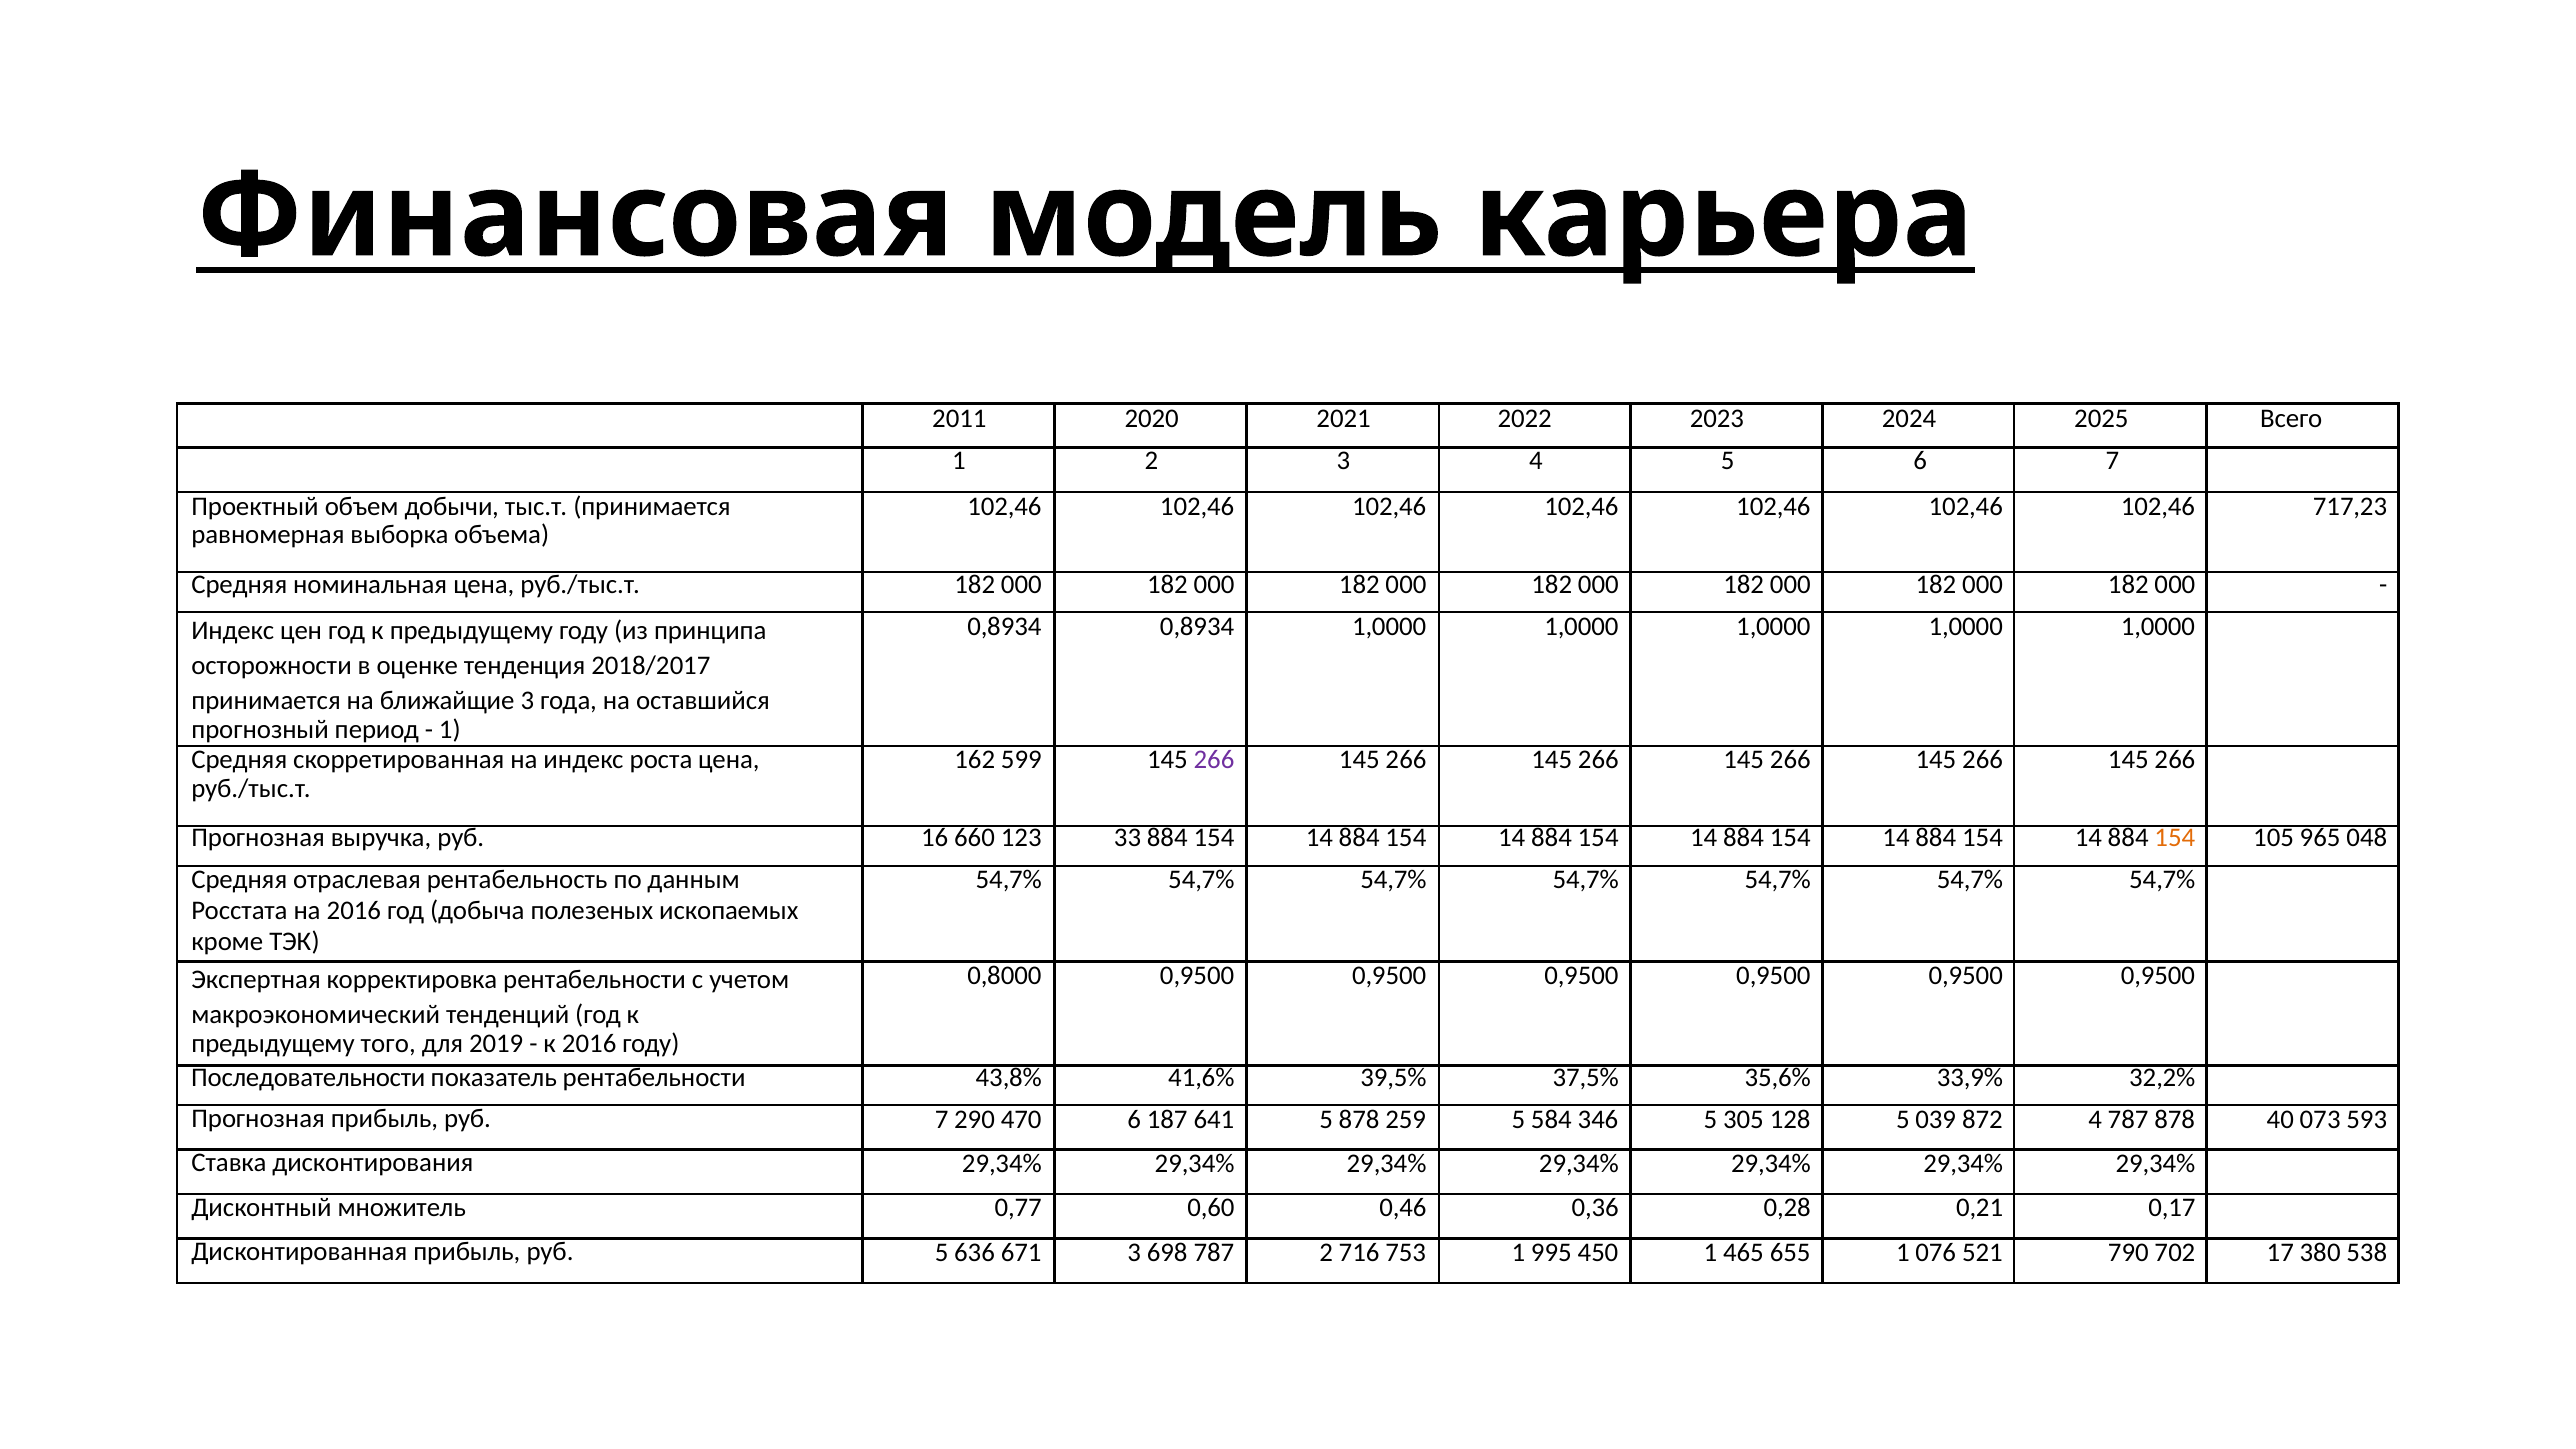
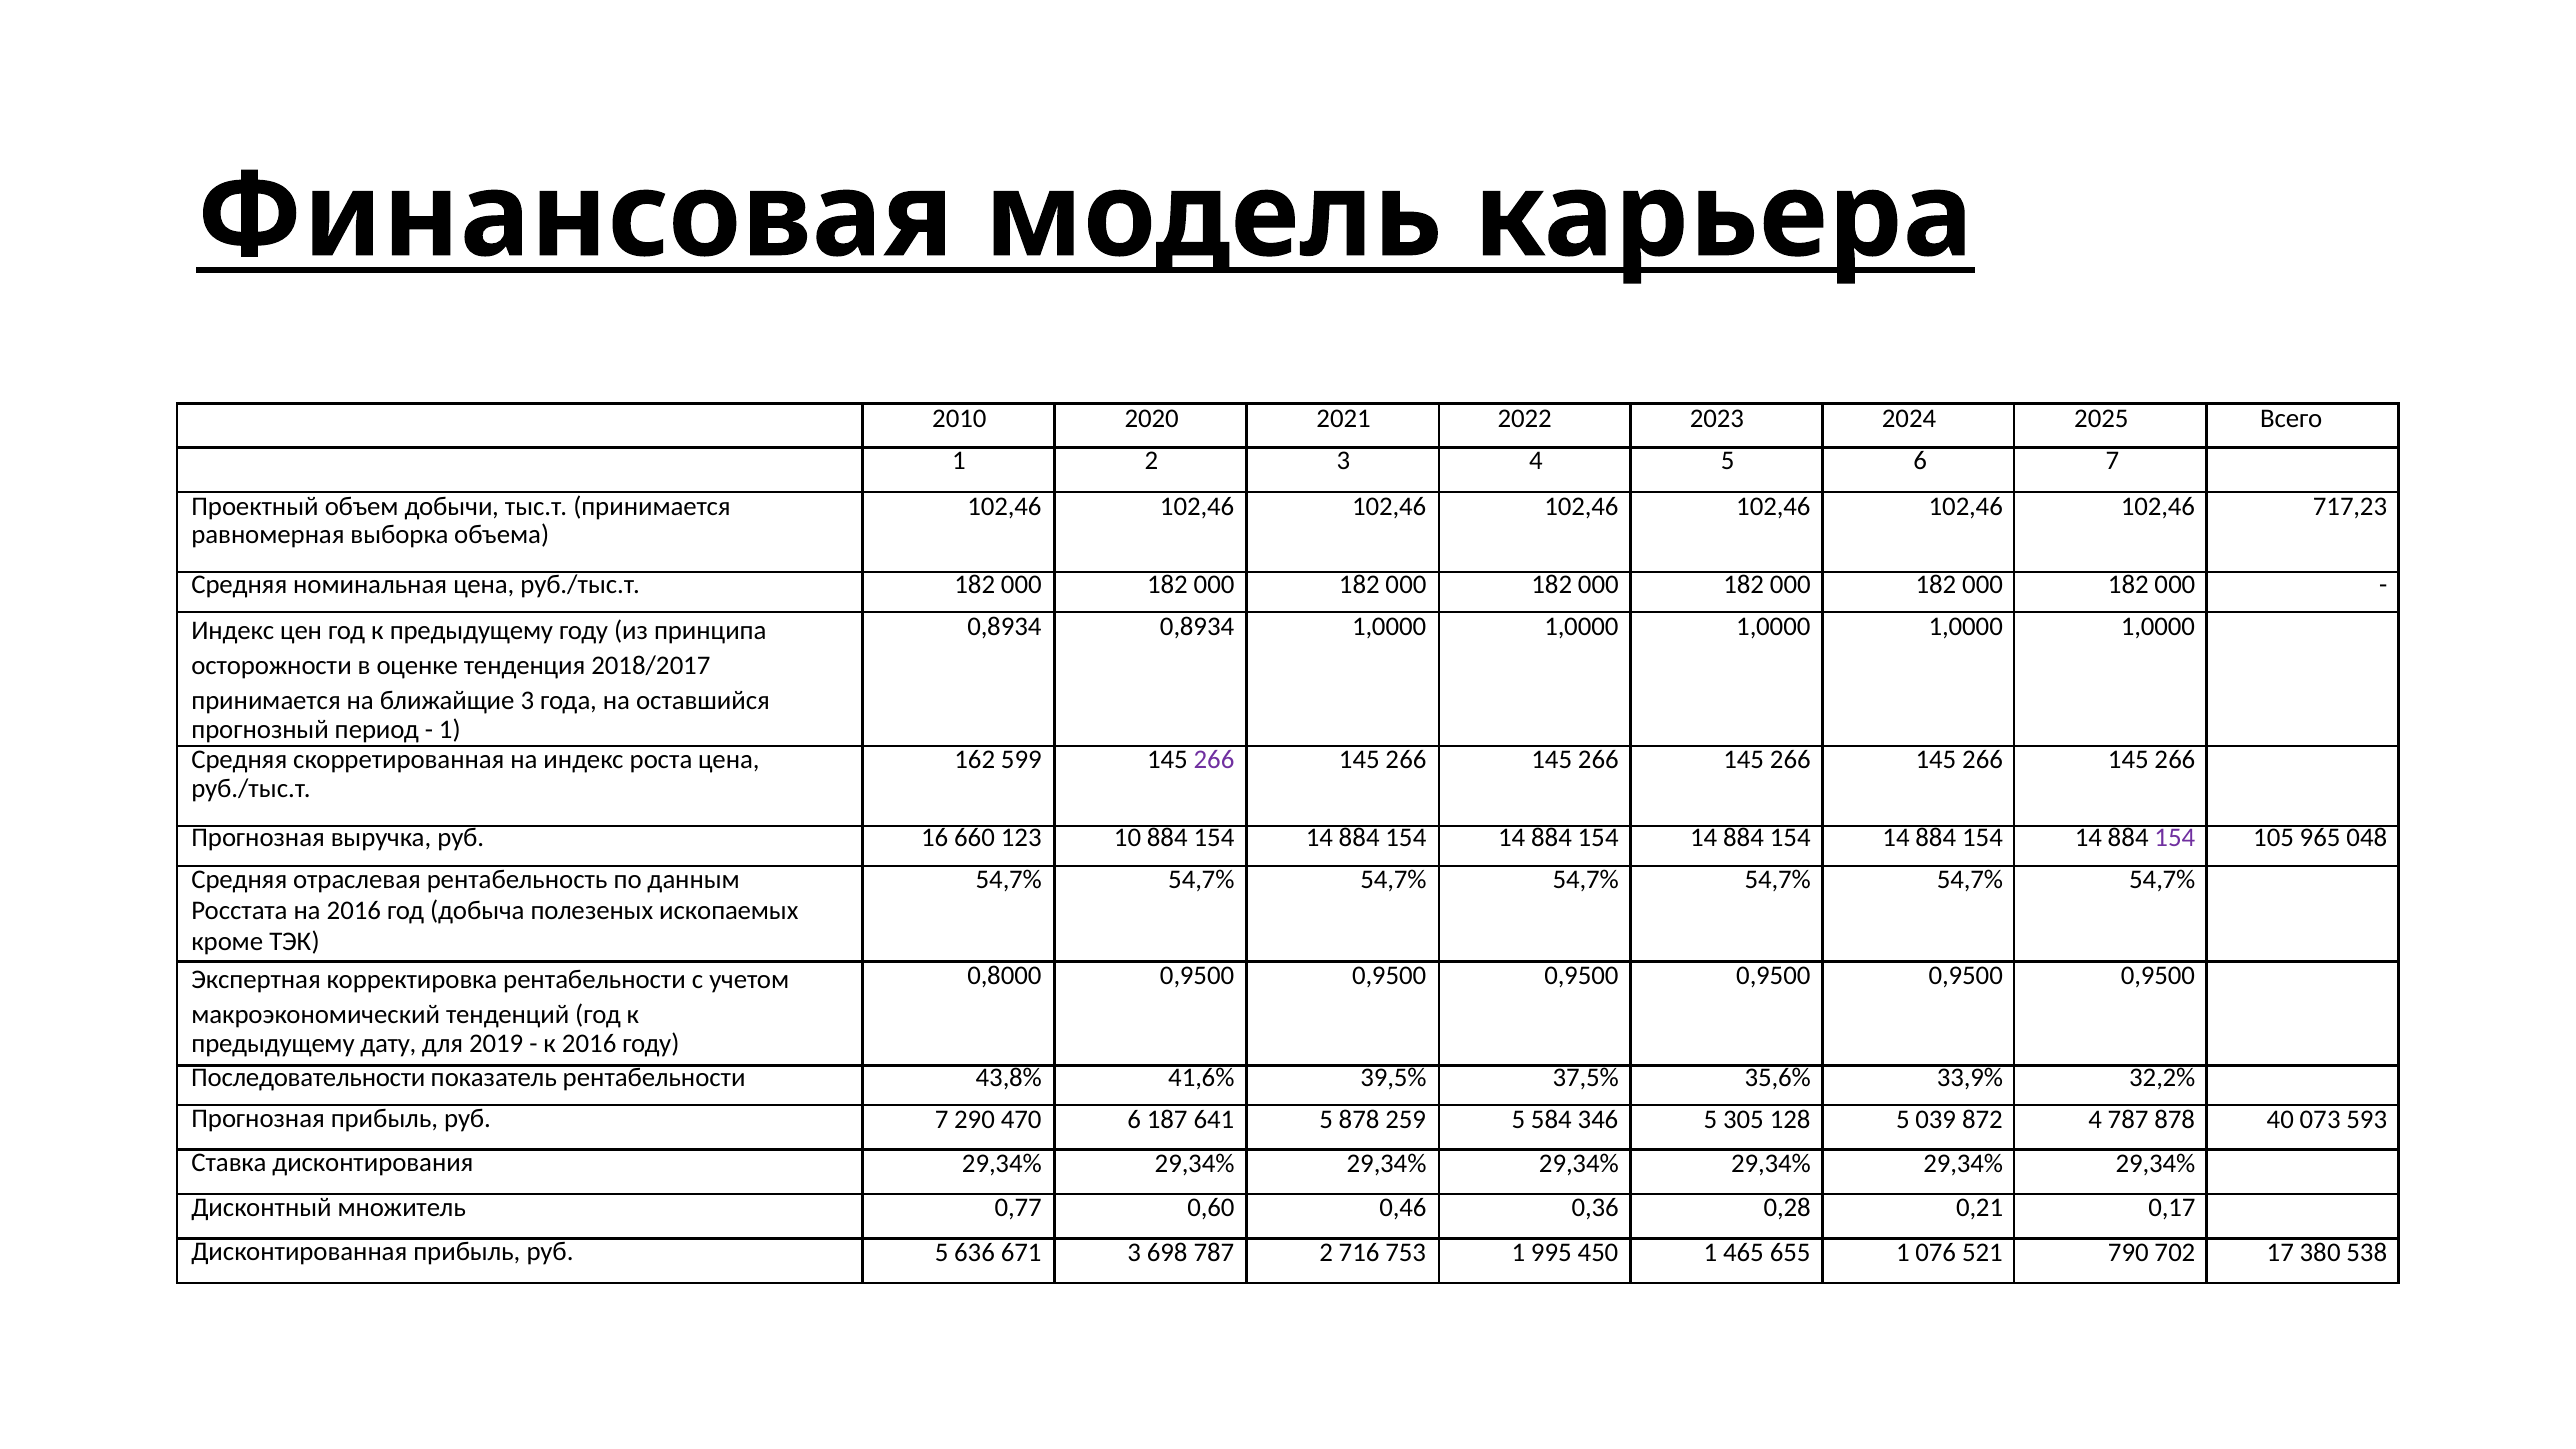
2011: 2011 -> 2010
33: 33 -> 10
154 at (2175, 838) colour: orange -> purple
того: того -> дату
